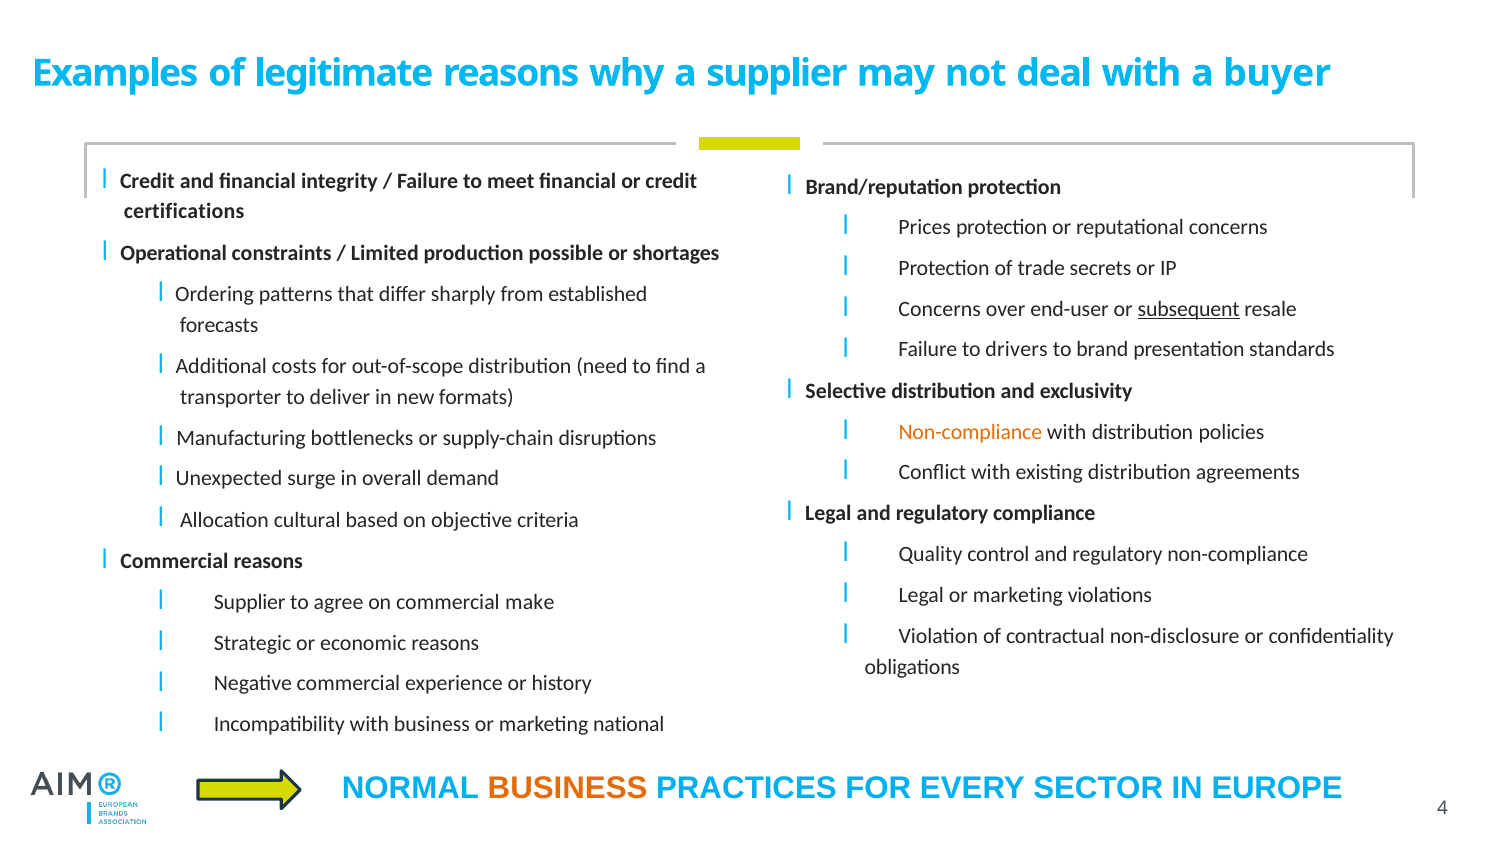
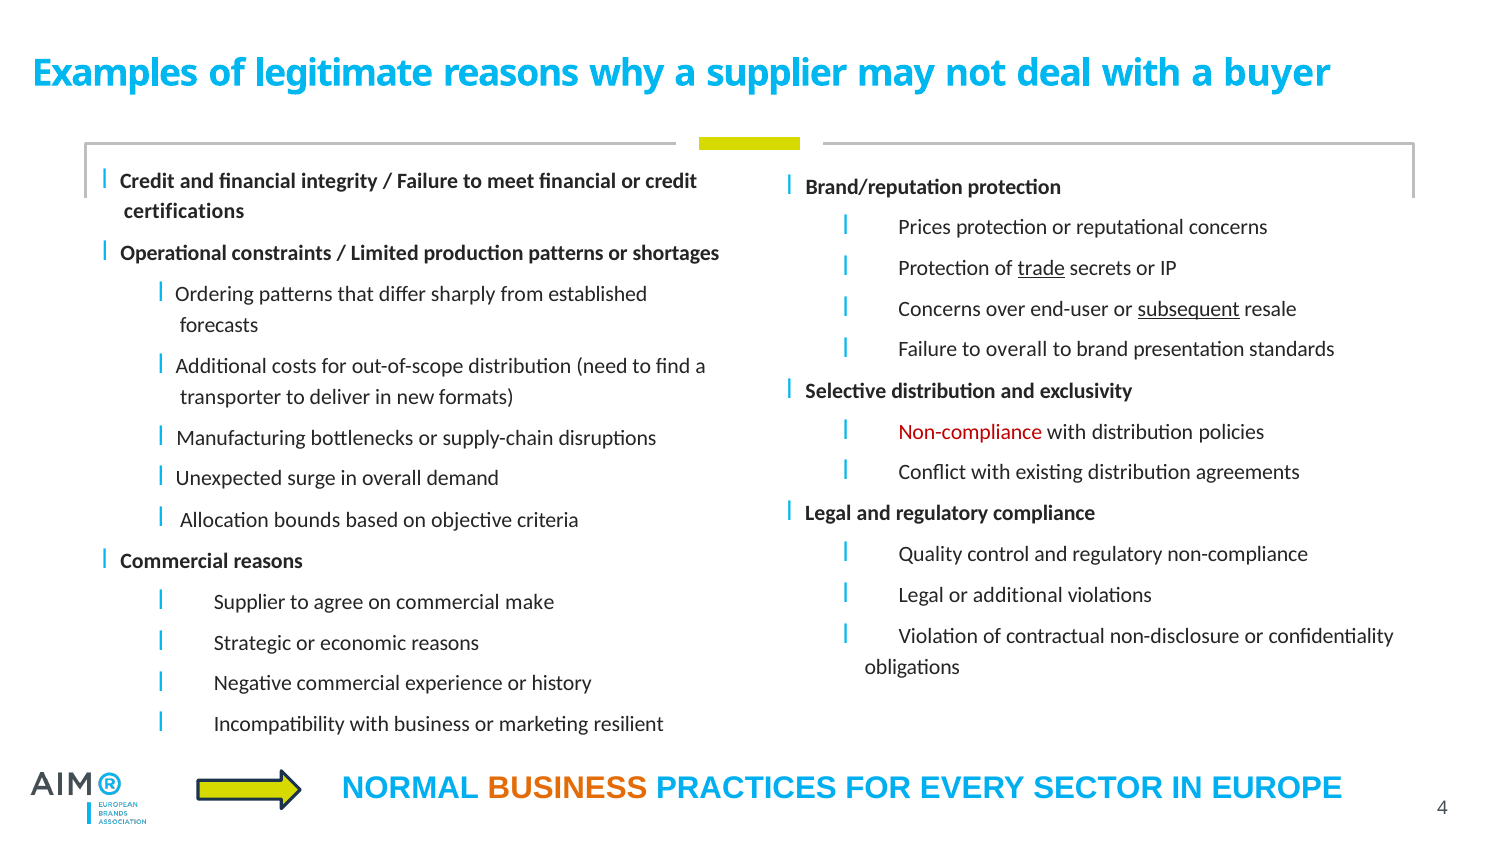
production possible: possible -> patterns
trade underline: none -> present
to drivers: drivers -> overall
Non-compliance at (970, 432) colour: orange -> red
cultural: cultural -> bounds
Legal or marketing: marketing -> additional
national: national -> resilient
